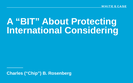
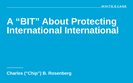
International Considering: Considering -> International
